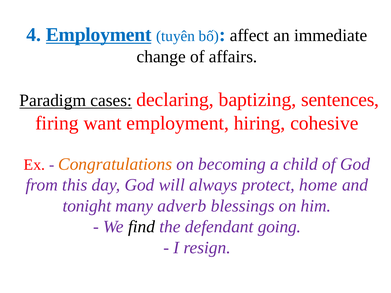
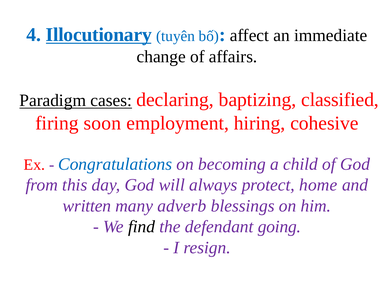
4 Employment: Employment -> Illocutionary
sentences: sentences -> classified
want: want -> soon
Congratulations colour: orange -> blue
tonight: tonight -> written
